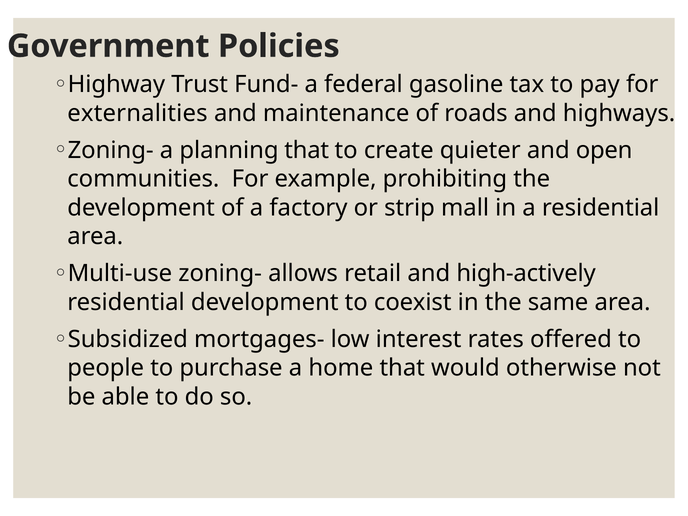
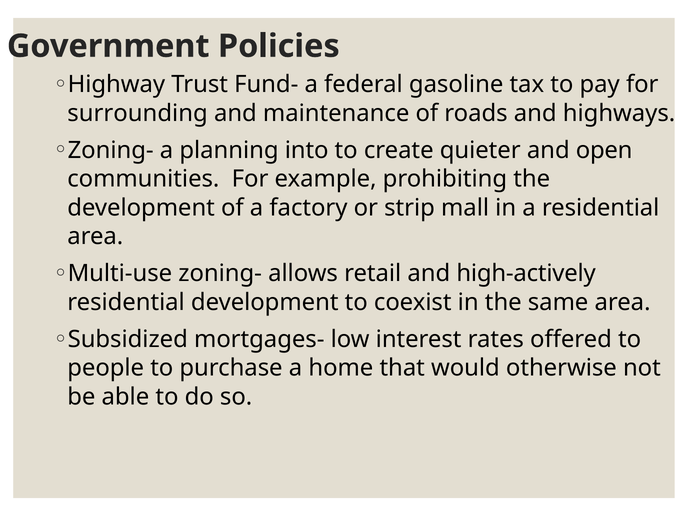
externalities: externalities -> surrounding
planning that: that -> into
